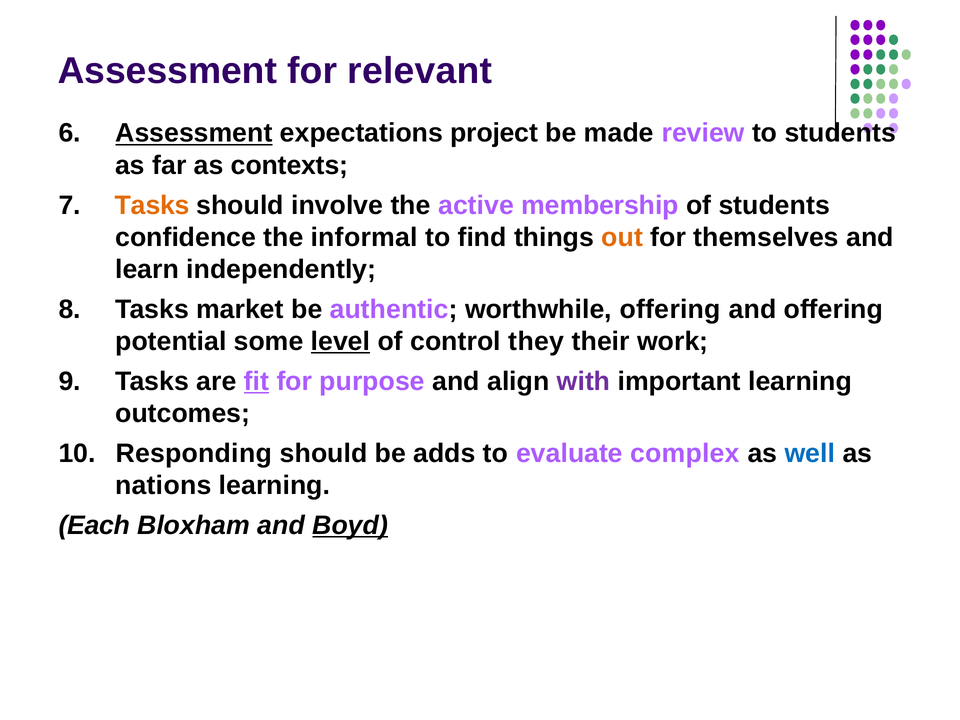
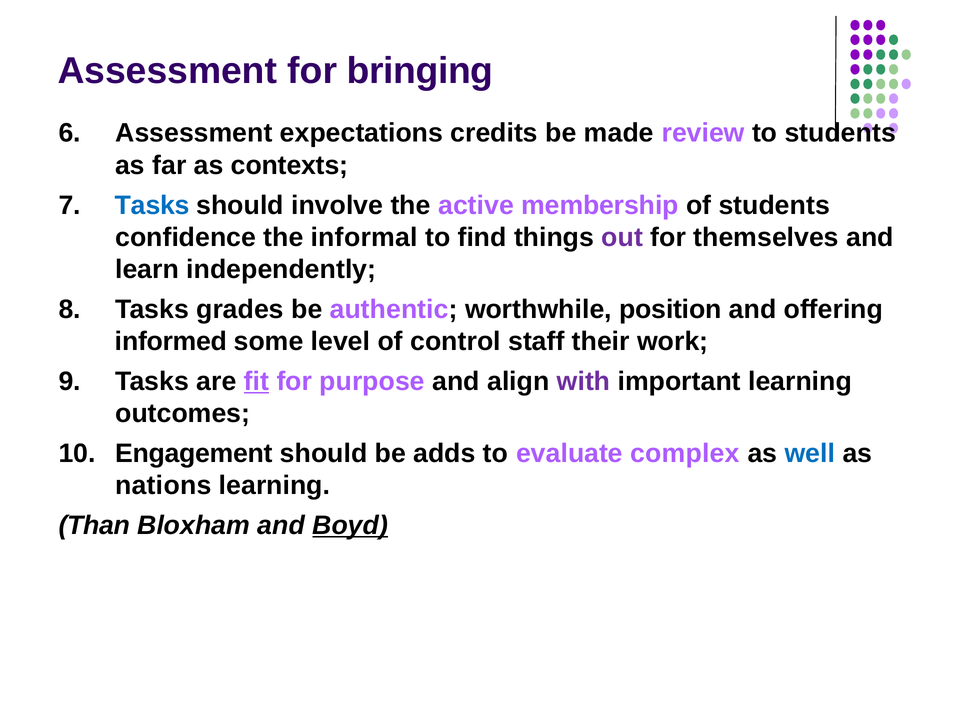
relevant: relevant -> bringing
Assessment at (194, 133) underline: present -> none
project: project -> credits
Tasks at (152, 205) colour: orange -> blue
out colour: orange -> purple
market: market -> grades
worthwhile offering: offering -> position
potential: potential -> informed
level underline: present -> none
they: they -> staff
Responding: Responding -> Engagement
Each: Each -> Than
